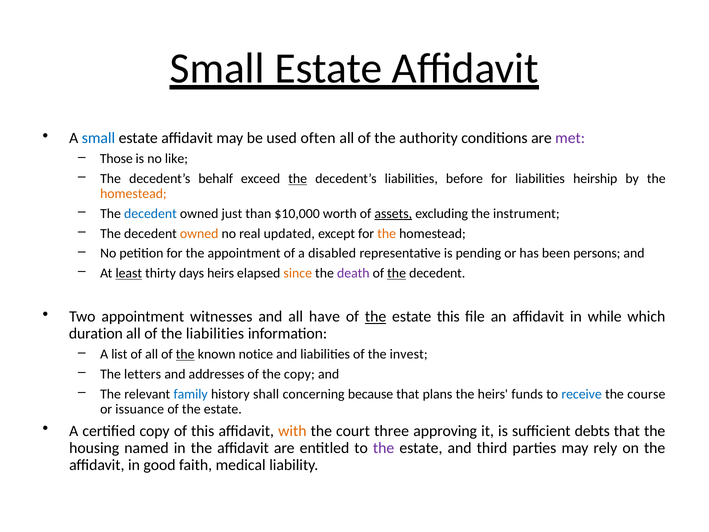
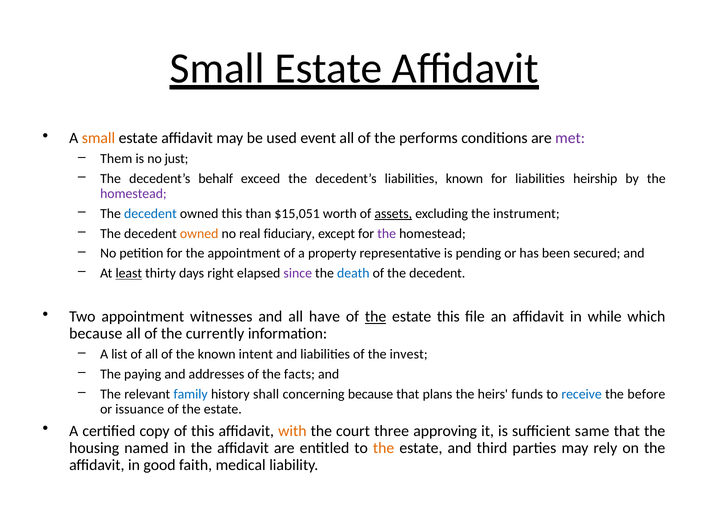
small at (98, 138) colour: blue -> orange
often: often -> event
authority: authority -> performs
Those: Those -> Them
like: like -> just
the at (298, 179) underline: present -> none
liabilities before: before -> known
homestead at (133, 194) colour: orange -> purple
owned just: just -> this
$10,000: $10,000 -> $15,051
updated: updated -> fiduciary
the at (387, 233) colour: orange -> purple
disabled: disabled -> property
persons: persons -> secured
days heirs: heirs -> right
since colour: orange -> purple
death colour: purple -> blue
the at (397, 273) underline: present -> none
duration at (96, 334): duration -> because
the liabilities: liabilities -> currently
the at (185, 354) underline: present -> none
notice: notice -> intent
letters: letters -> paying
the copy: copy -> facts
course: course -> before
debts: debts -> same
the at (384, 448) colour: purple -> orange
